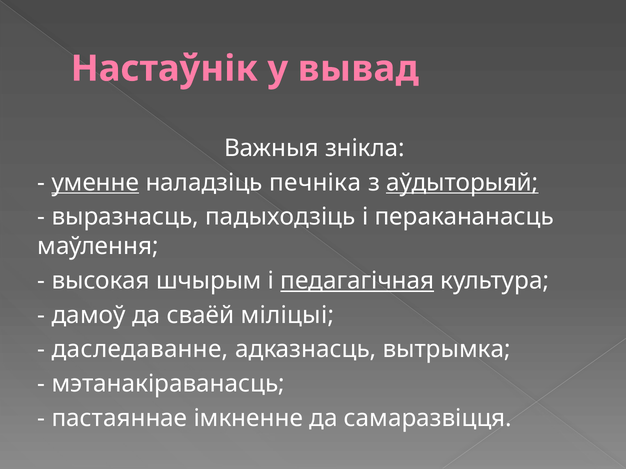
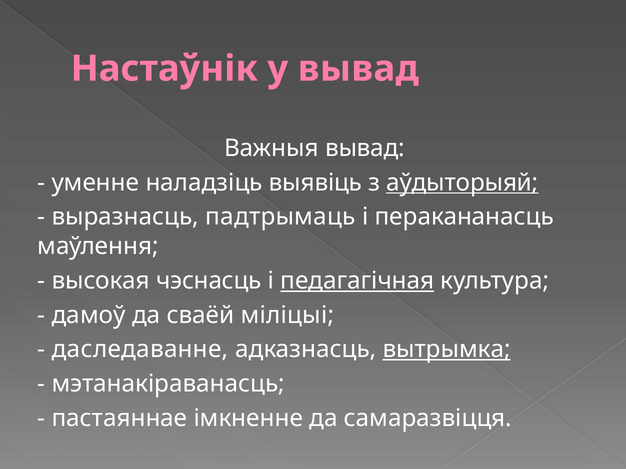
Важныя знікла: знікла -> вывад
уменне underline: present -> none
печніка: печніка -> выявіць
падыходзіць: падыходзіць -> падтрымаць
шчырым: шчырым -> чэснасць
вытрымка underline: none -> present
